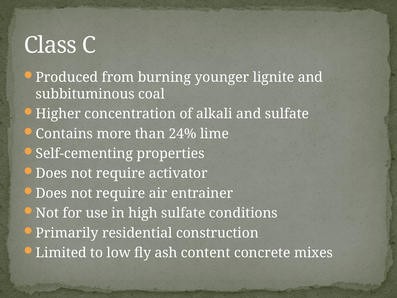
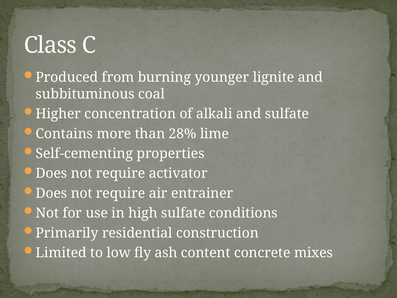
24%: 24% -> 28%
